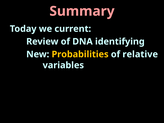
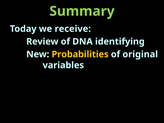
Summary colour: pink -> light green
current: current -> receive
relative: relative -> original
